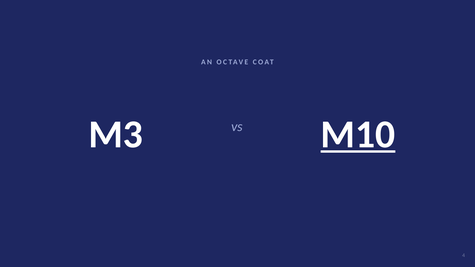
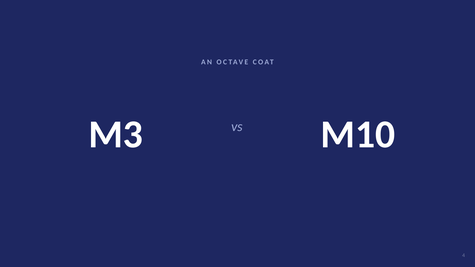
M10 underline: present -> none
